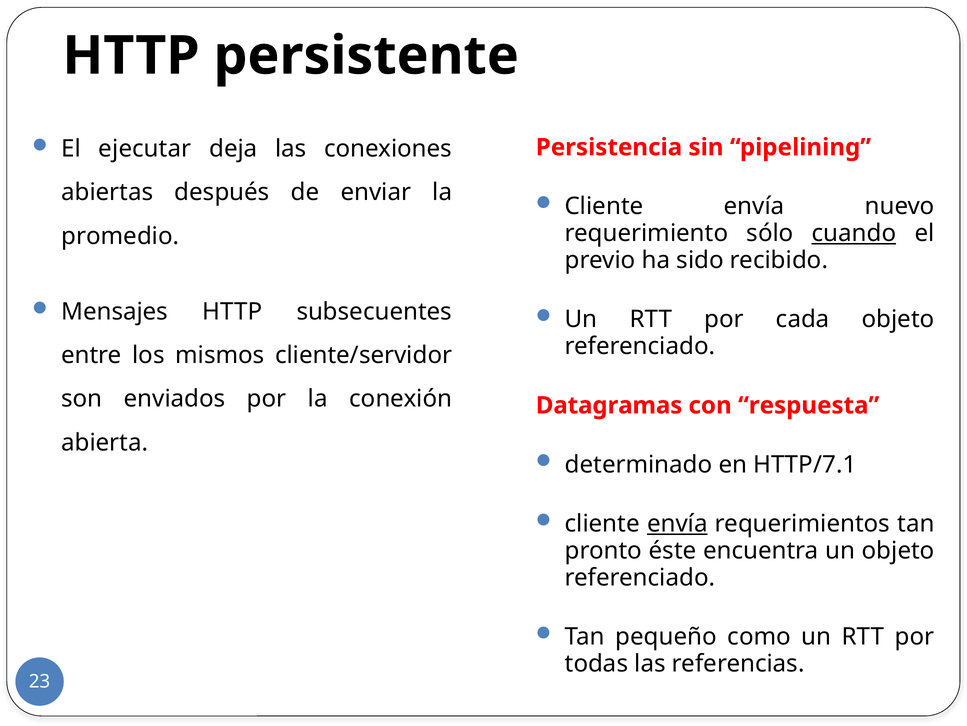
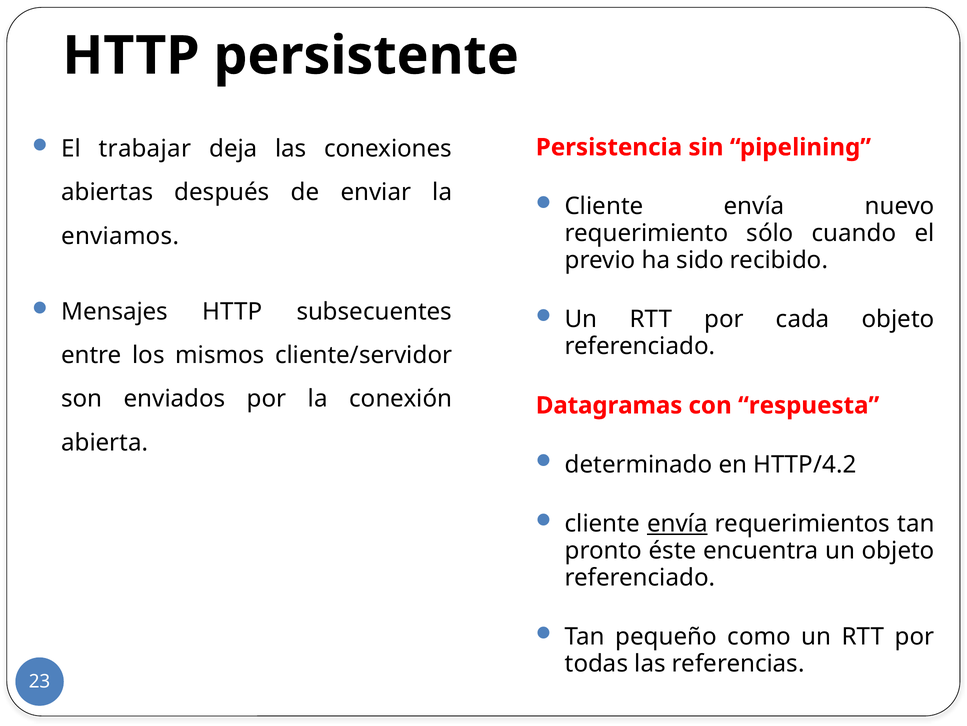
ejecutar: ejecutar -> trabajar
cuando underline: present -> none
promedio: promedio -> enviamos
HTTP/7.1: HTTP/7.1 -> HTTP/4.2
